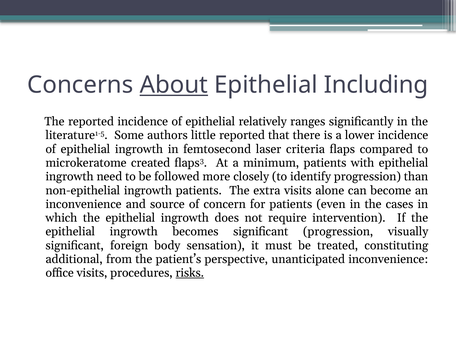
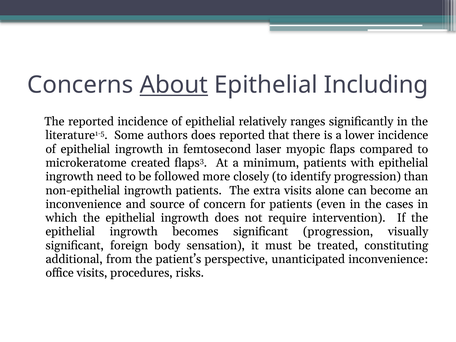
authors little: little -> does
criteria: criteria -> myopic
risks underline: present -> none
